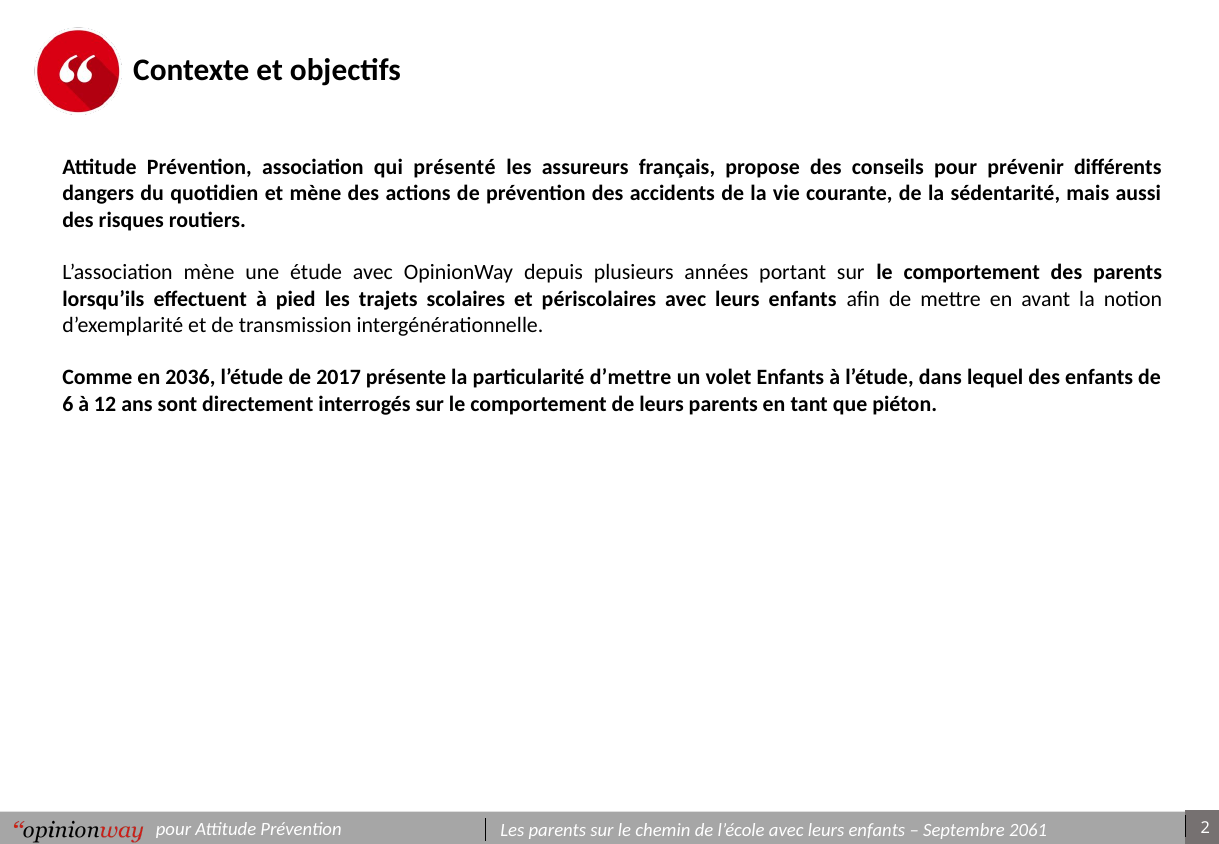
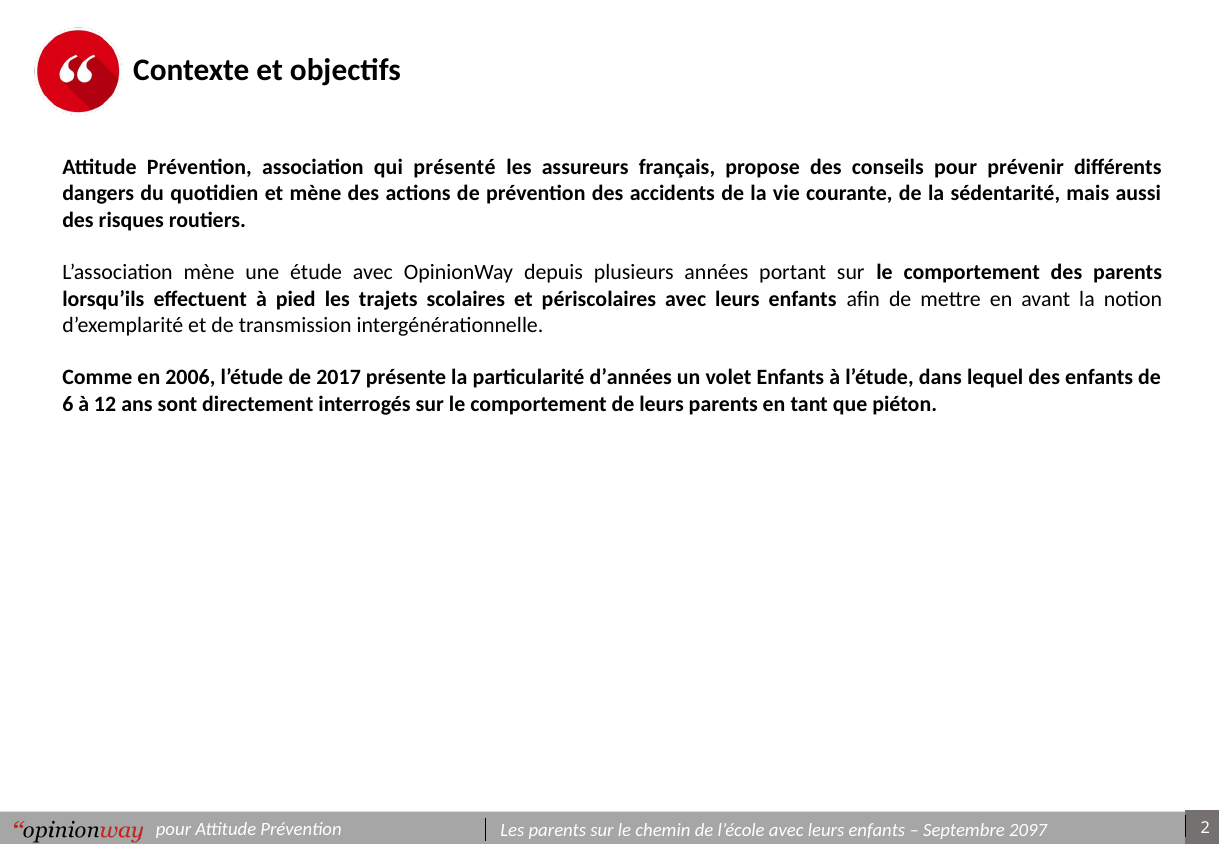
2036: 2036 -> 2006
d’mettre: d’mettre -> d’années
2061: 2061 -> 2097
